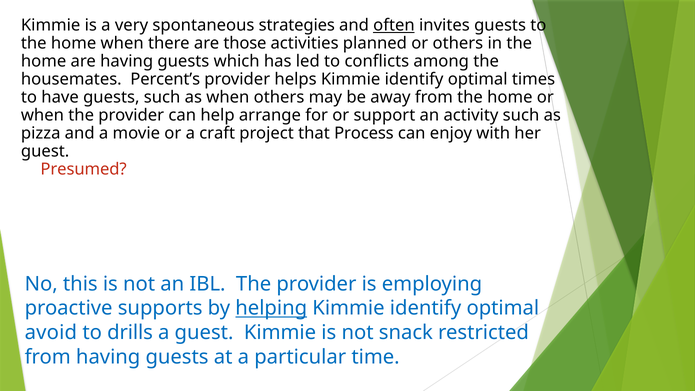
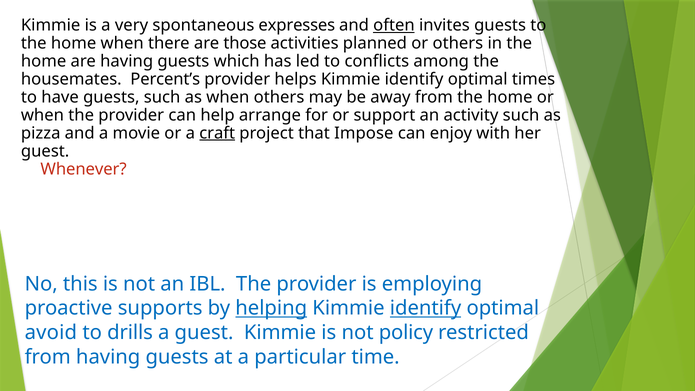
strategies: strategies -> expresses
craft underline: none -> present
Process: Process -> Impose
Presumed: Presumed -> Whenever
identify at (426, 308) underline: none -> present
snack: snack -> policy
